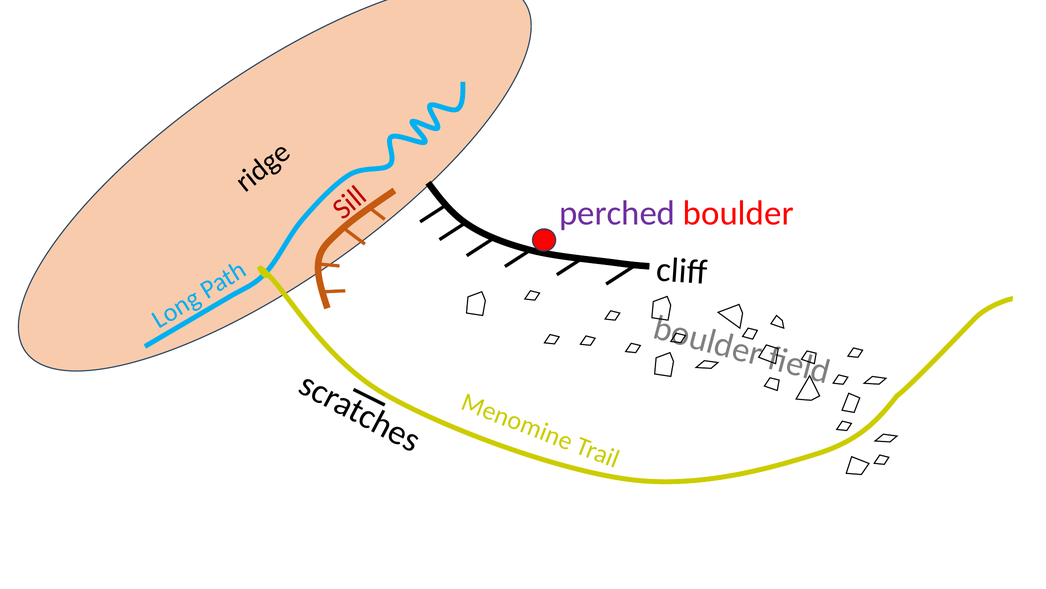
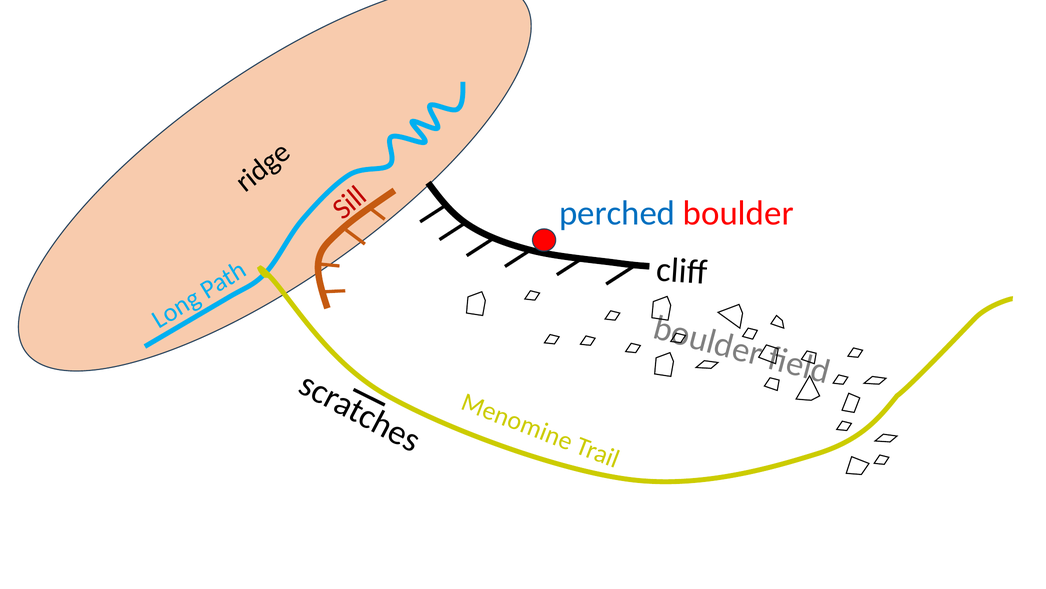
perched colour: purple -> blue
